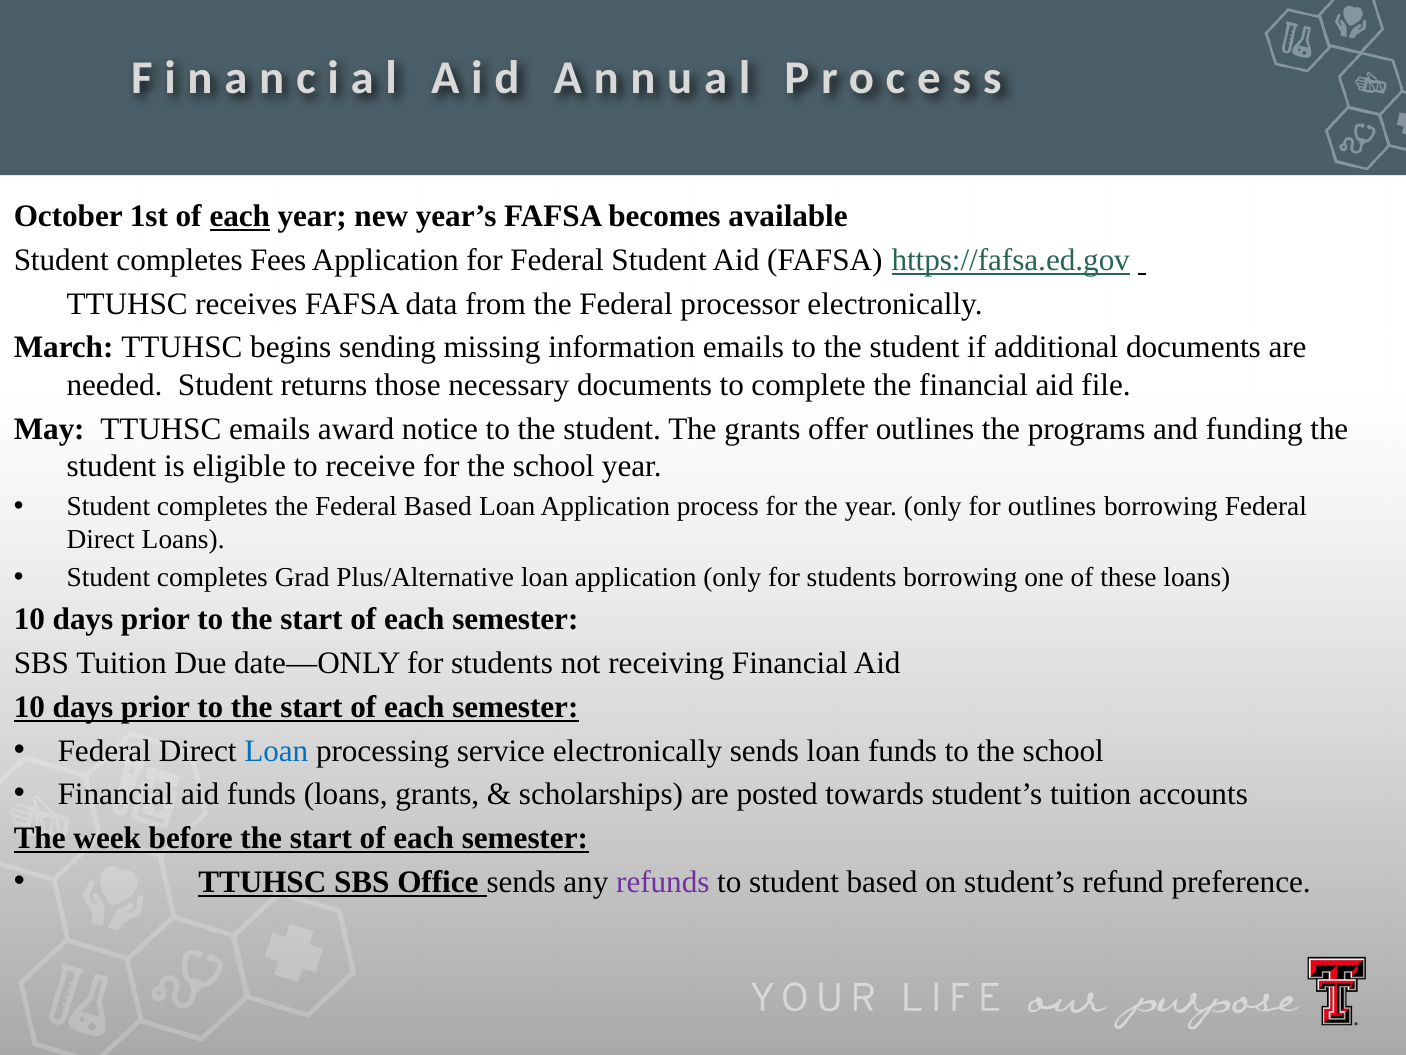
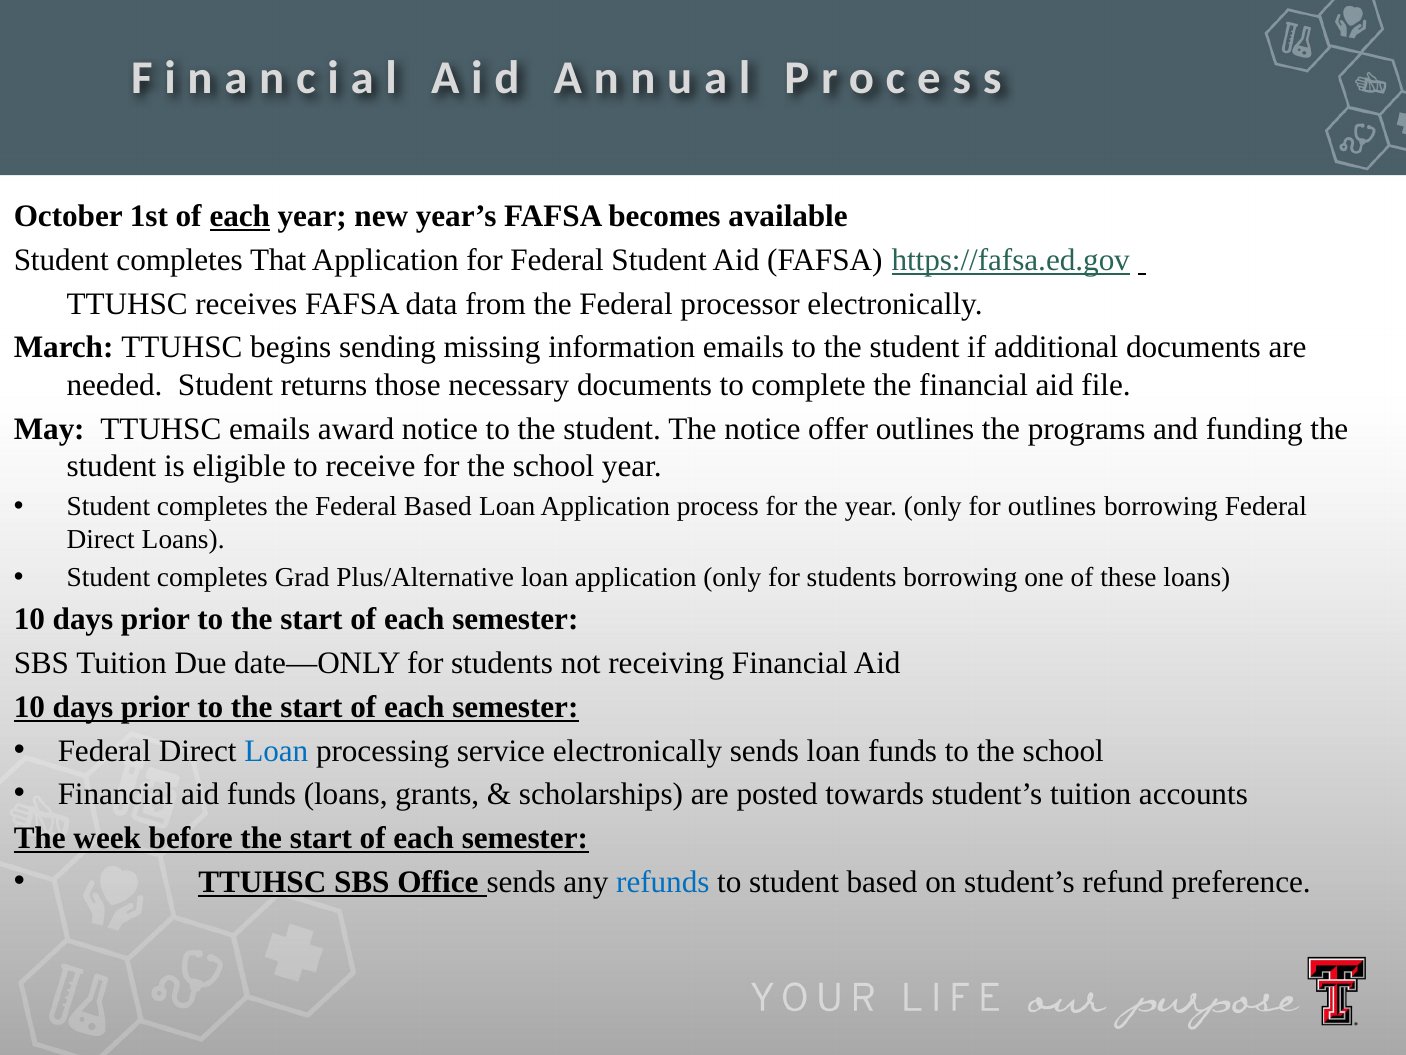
Fees: Fees -> That
The grants: grants -> notice
refunds colour: purple -> blue
